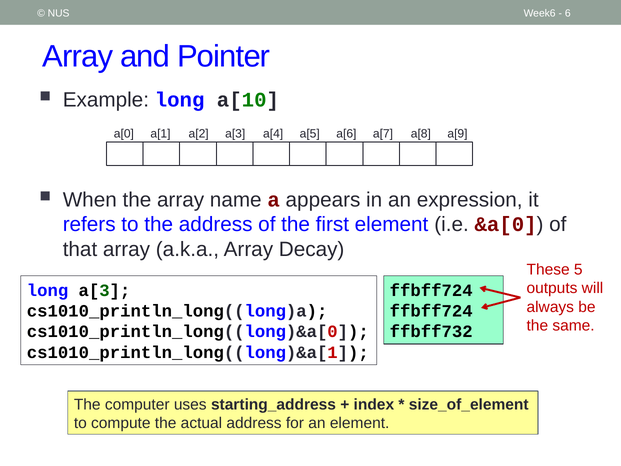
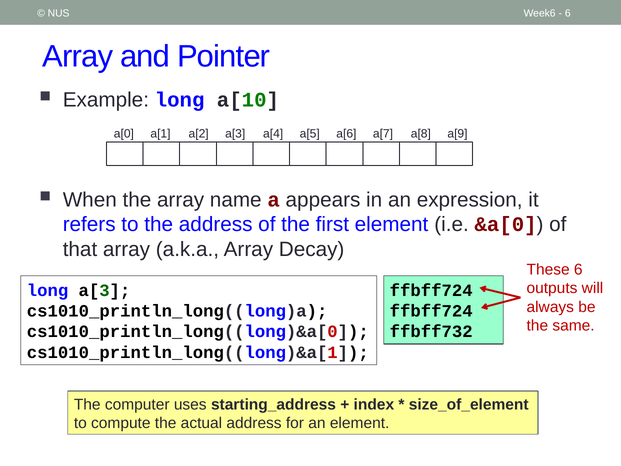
These 5: 5 -> 6
